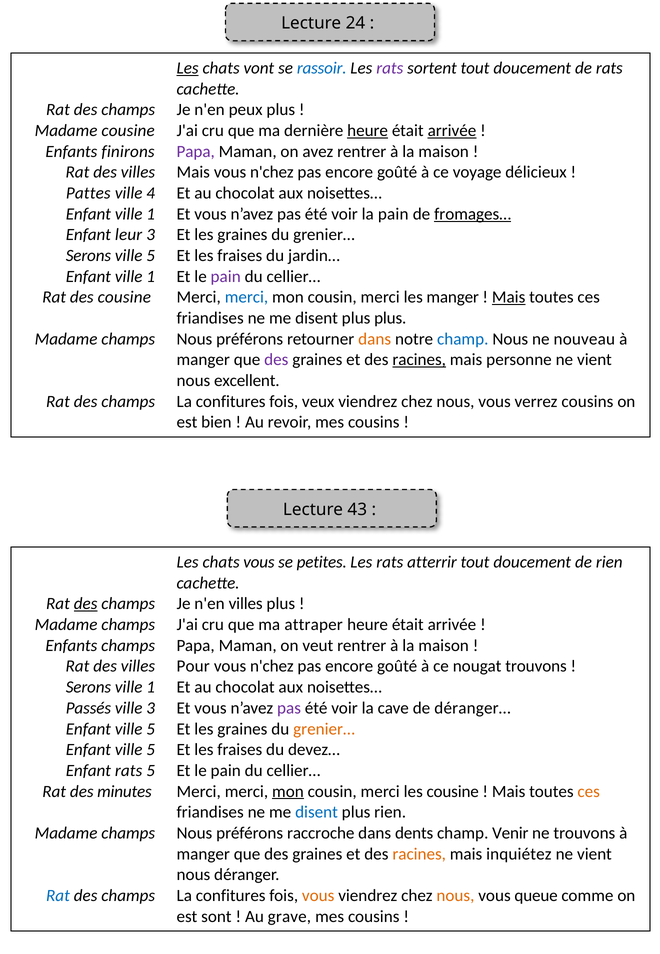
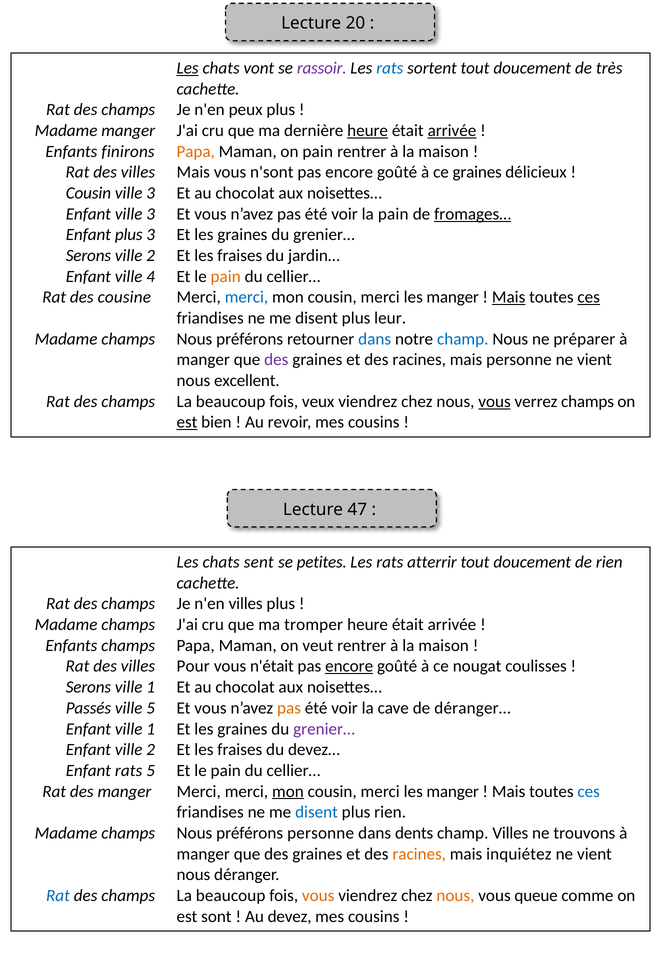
24: 24 -> 20
rassoir colour: blue -> purple
rats at (390, 68) colour: purple -> blue
de rats: rats -> très
Madame cousine: cousine -> manger
Papa at (196, 151) colour: purple -> orange
on avez: avez -> pain
Mais vous n'chez: n'chez -> n'sont
ce voyage: voyage -> graines
Pattes at (88, 193): Pattes -> Cousin
4 at (151, 193): 4 -> 3
1 at (151, 214): 1 -> 3
Enfant leur: leur -> plus
5 at (151, 255): 5 -> 2
1 at (151, 276): 1 -> 4
pain at (226, 276) colour: purple -> orange
ces at (589, 297) underline: none -> present
plus plus: plus -> leur
dans at (375, 339) colour: orange -> blue
nouveau: nouveau -> préparer
racines at (419, 360) underline: present -> none
confitures at (231, 401): confitures -> beaucoup
vous at (495, 401) underline: none -> present
verrez cousins: cousins -> champs
est at (187, 422) underline: none -> present
43: 43 -> 47
chats vous: vous -> sent
des at (86, 603) underline: present -> none
attraper: attraper -> tromper
n'chez at (272, 666): n'chez -> n'était
encore at (349, 666) underline: none -> present
nougat trouvons: trouvons -> coulisses
ville 3: 3 -> 5
pas at (289, 708) colour: purple -> orange
5 at (151, 728): 5 -> 1
grenier… at (324, 728) colour: orange -> purple
5 at (151, 749): 5 -> 2
des minutes: minutes -> manger
cousine at (453, 791): cousine -> manger
ces at (589, 791) colour: orange -> blue
préférons raccroche: raccroche -> personne
champ Venir: Venir -> Villes
confitures at (231, 895): confitures -> beaucoup
grave: grave -> devez
